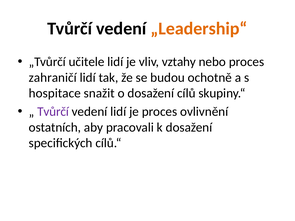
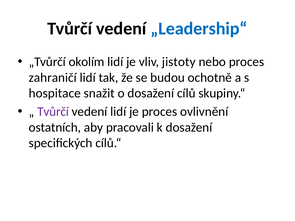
„Leadership“ colour: orange -> blue
učitele: učitele -> okolím
vztahy: vztahy -> jistoty
